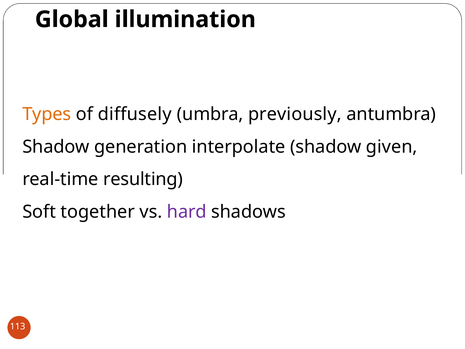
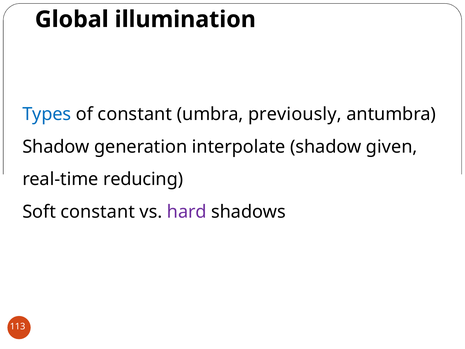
Types colour: orange -> blue
of diffusely: diffusely -> constant
resulting: resulting -> reducing
Soft together: together -> constant
